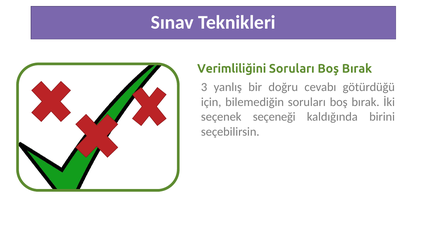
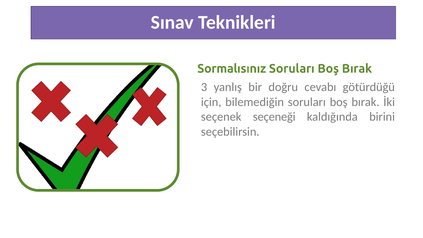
Verimliliğini: Verimliliğini -> Sormalısınız
